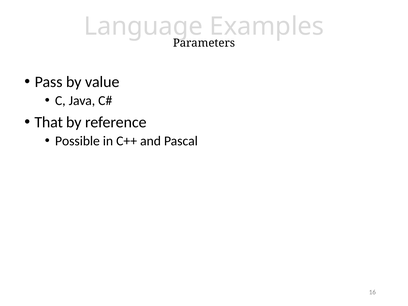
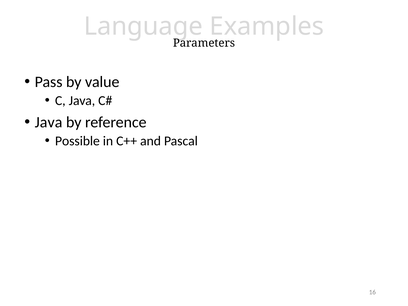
That at (49, 122): That -> Java
